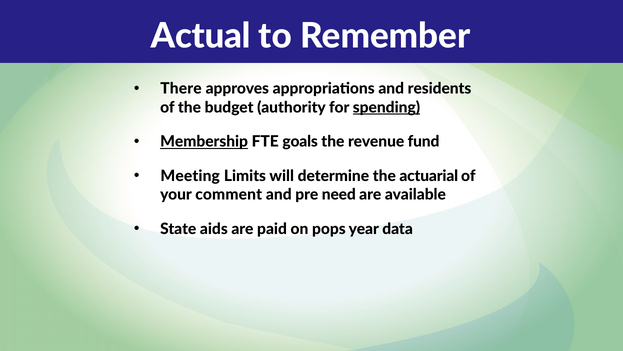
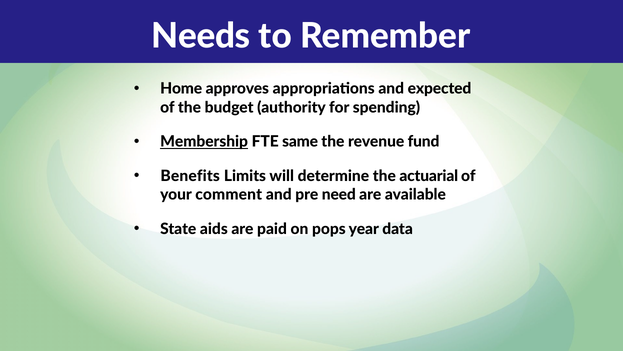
Actual: Actual -> Needs
There: There -> Home
residents: residents -> expected
spending underline: present -> none
goals: goals -> same
Meeting: Meeting -> Benefits
